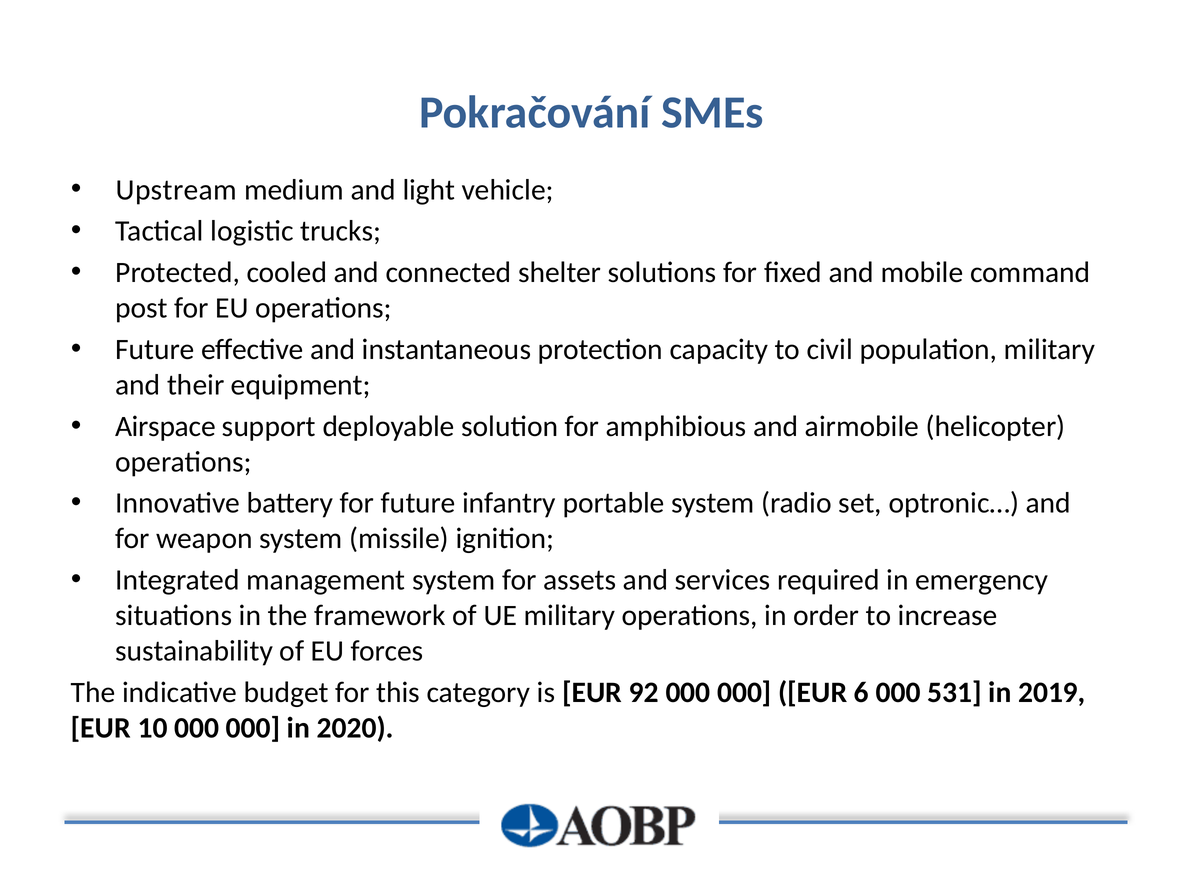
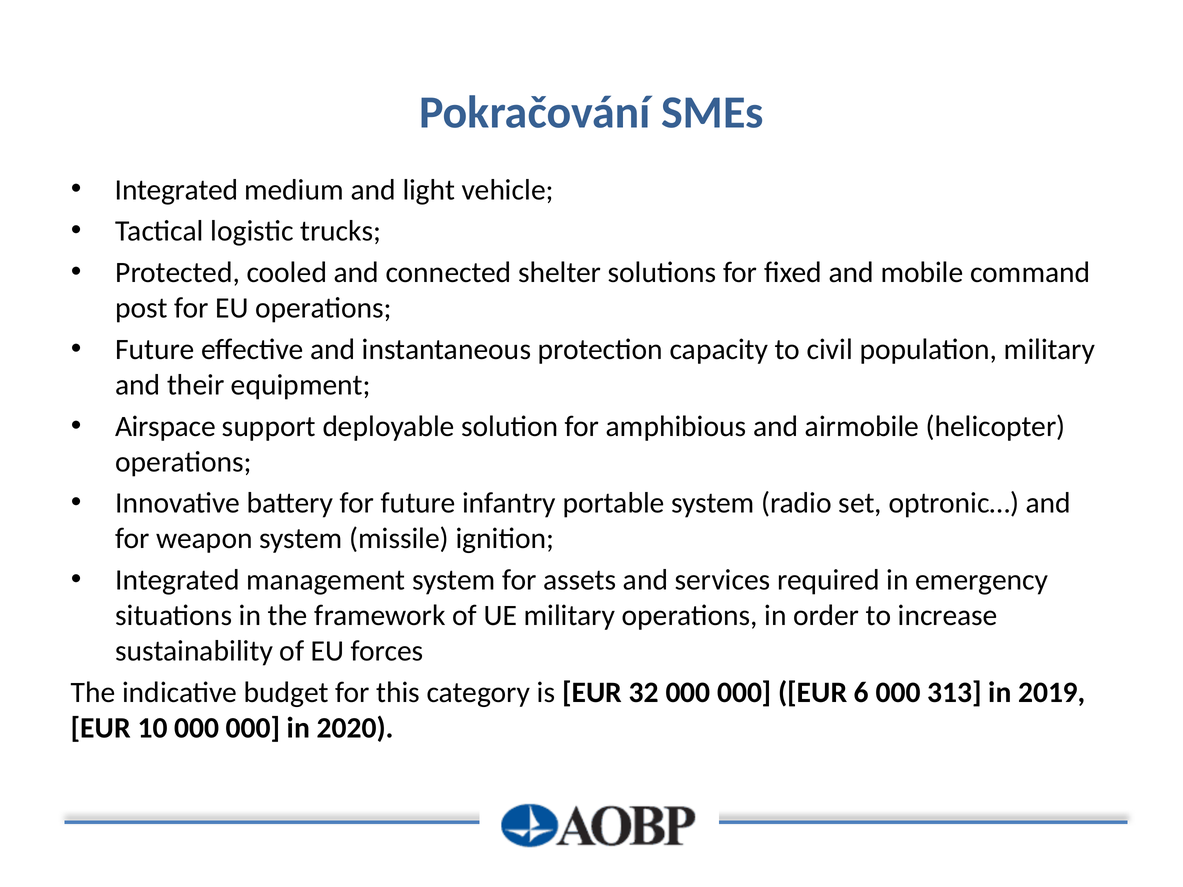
Upstream at (176, 190): Upstream -> Integrated
92: 92 -> 32
531: 531 -> 313
